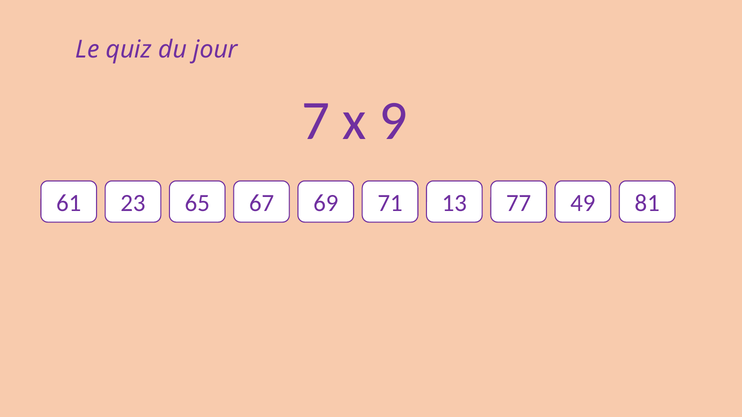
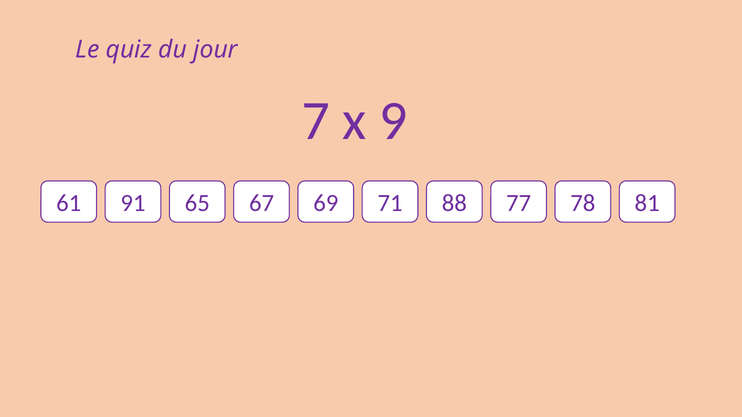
23: 23 -> 91
13: 13 -> 88
49: 49 -> 78
